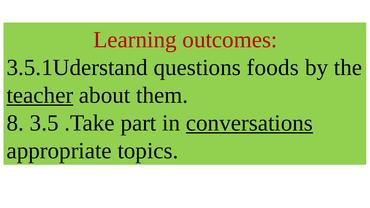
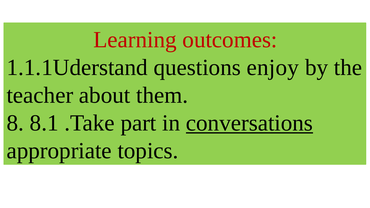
3.5.1Uderstand: 3.5.1Uderstand -> 1.1.1Uderstand
foods: foods -> enjoy
teacher underline: present -> none
3.5: 3.5 -> 8.1
